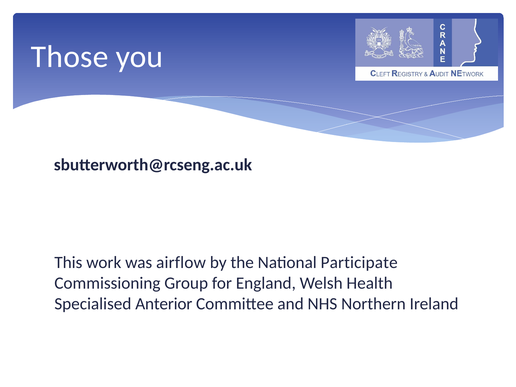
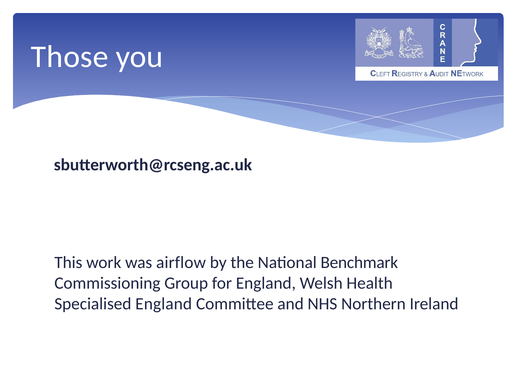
Participate: Participate -> Benchmark
Specialised Anterior: Anterior -> England
